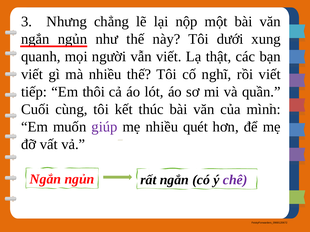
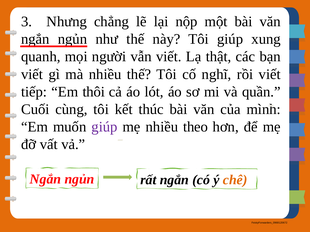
Tôi dưới: dưới -> giúp
quét: quét -> theo
chê colour: purple -> orange
